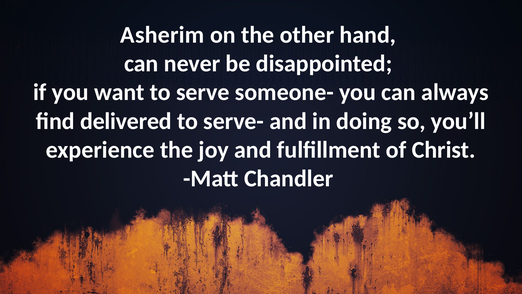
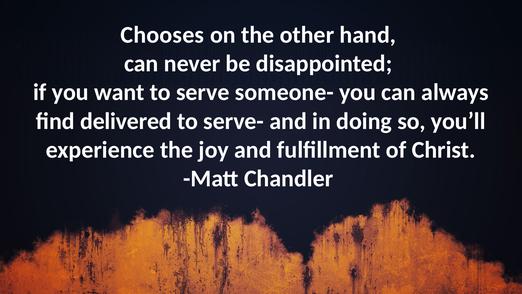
Asherim: Asherim -> Chooses
